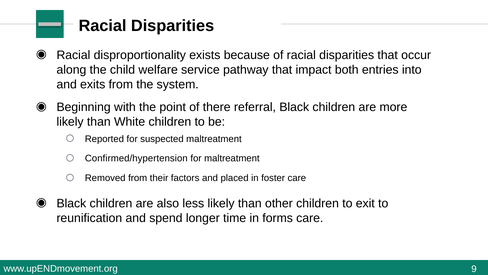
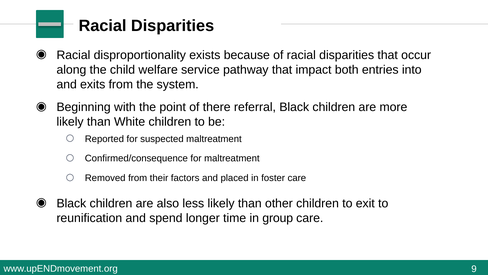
Confirmed/hypertension: Confirmed/hypertension -> Confirmed/consequence
forms: forms -> group
